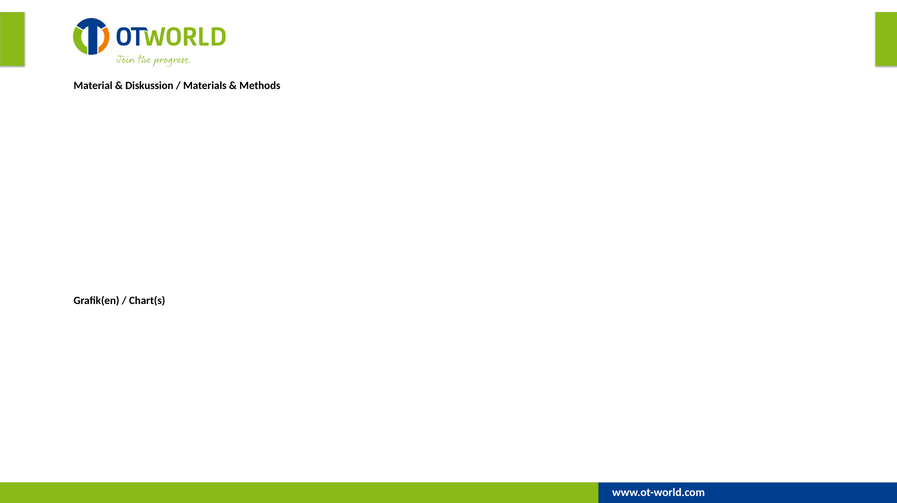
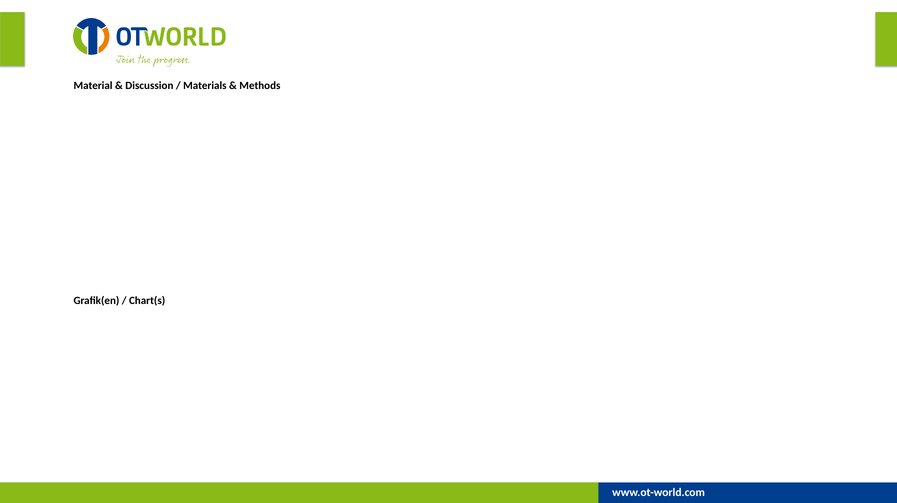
Diskussion: Diskussion -> Discussion
